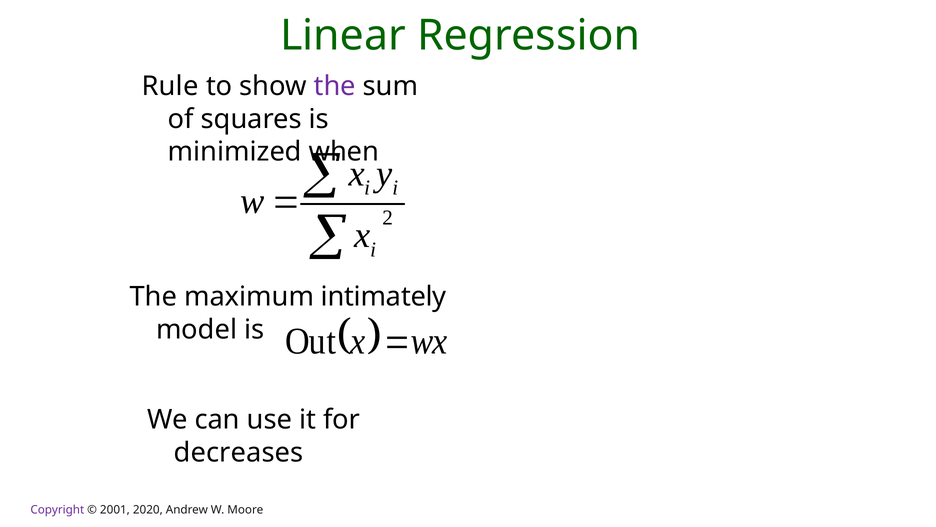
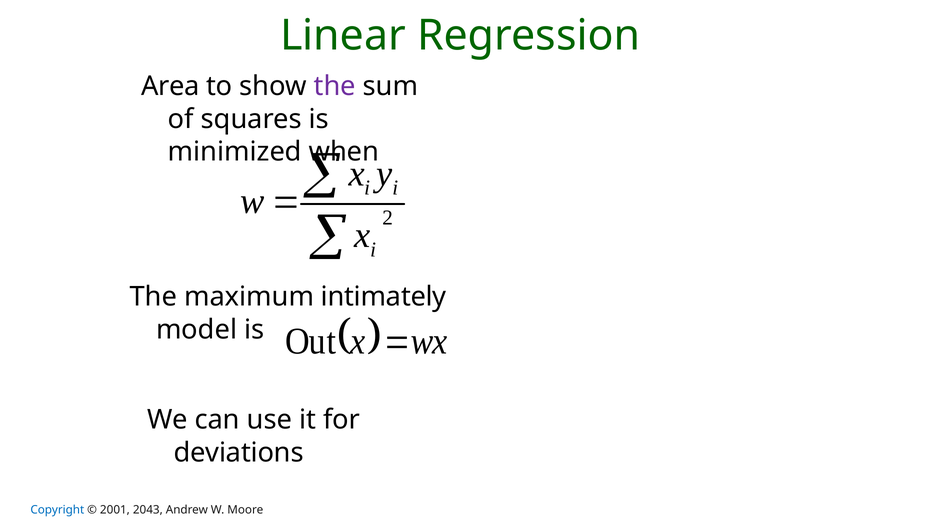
Rule: Rule -> Area
decreases: decreases -> deviations
Copyright colour: purple -> blue
2020: 2020 -> 2043
